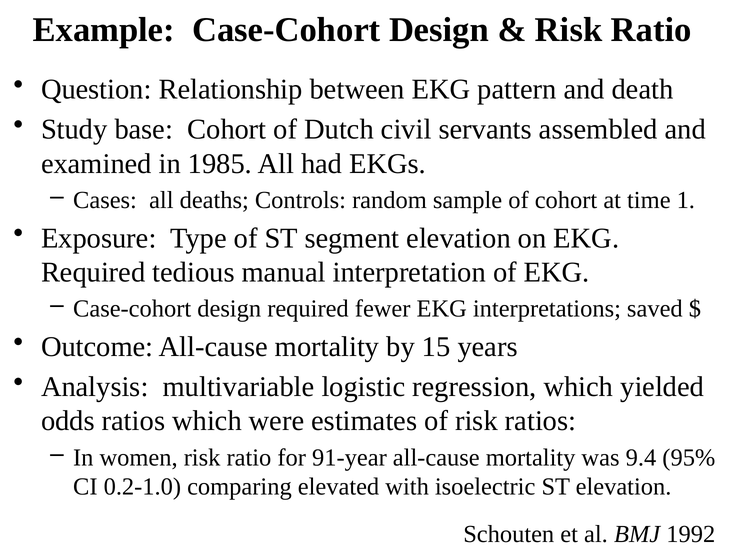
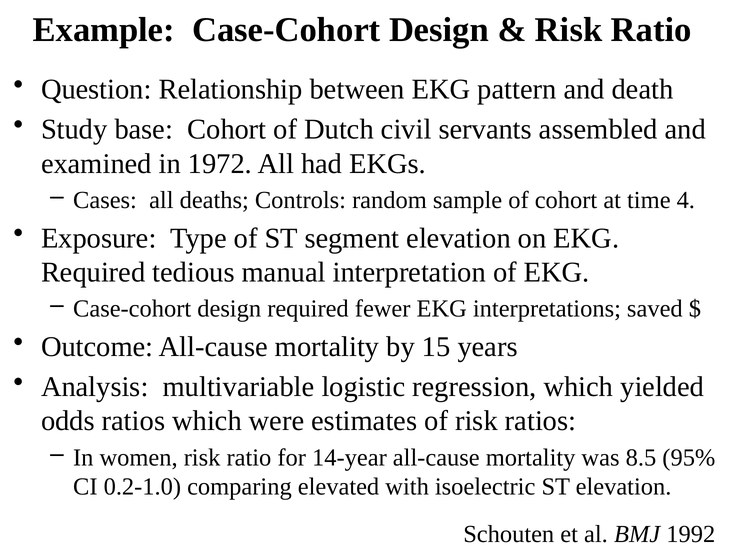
1985: 1985 -> 1972
1: 1 -> 4
91-year: 91-year -> 14-year
9.4: 9.4 -> 8.5
